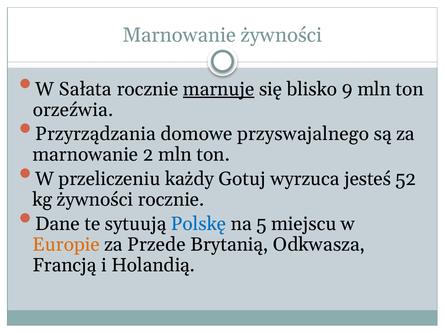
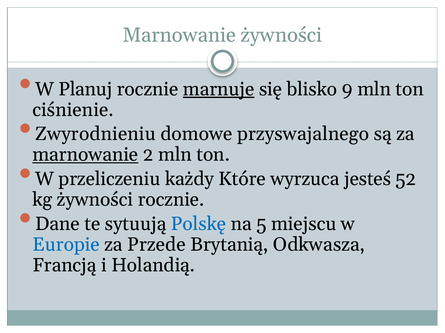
Sałata: Sałata -> Planuj
orzeźwia: orzeźwia -> ciśnienie
Przyrządzania: Przyrządzania -> Zwyrodnieniu
marnowanie at (85, 155) underline: none -> present
Gotuj: Gotuj -> Które
Europie colour: orange -> blue
